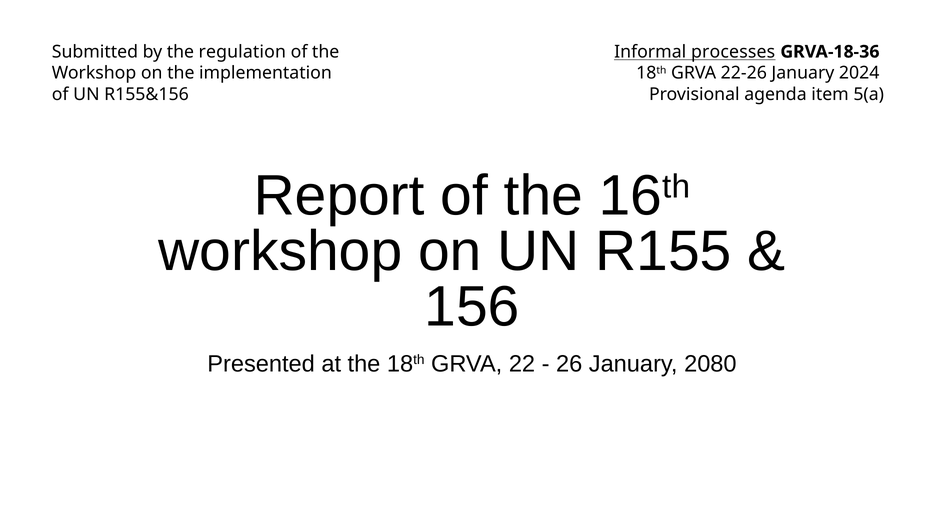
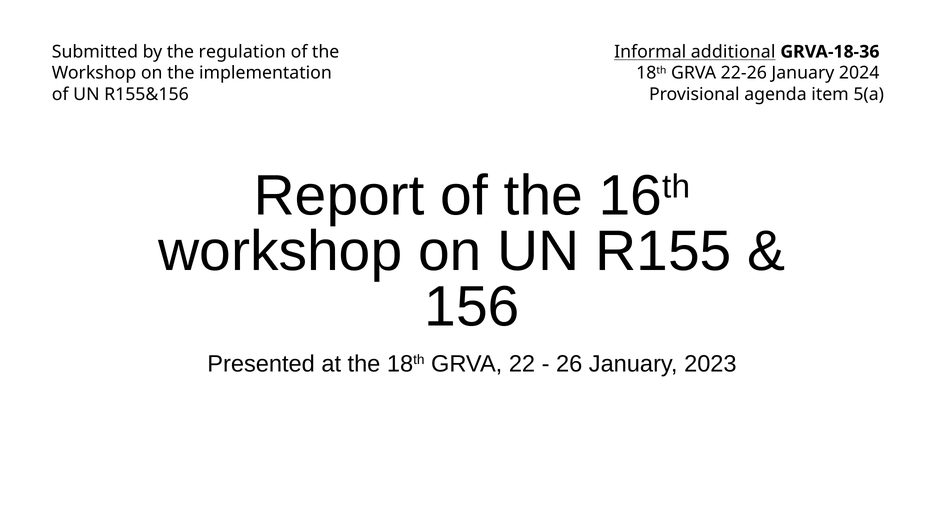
processes: processes -> additional
2080: 2080 -> 2023
